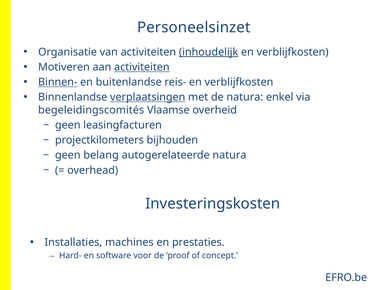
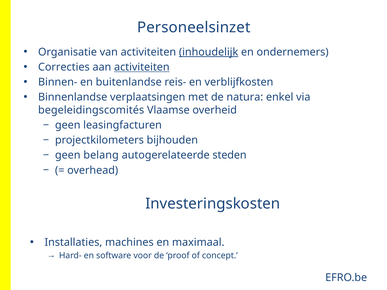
verblijfkosten at (293, 52): verblijfkosten -> ondernemers
Motiveren: Motiveren -> Correcties
Binnen- underline: present -> none
verplaatsingen underline: present -> none
autogerelateerde natura: natura -> steden
prestaties: prestaties -> maximaal
